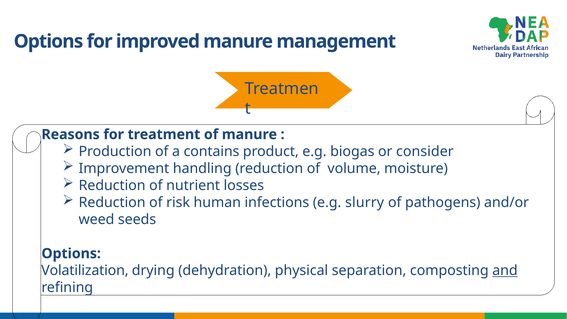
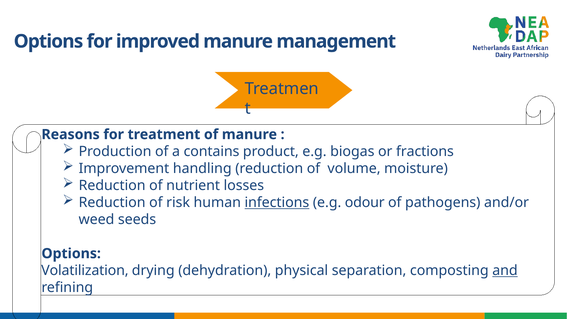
consider: consider -> fractions
infections underline: none -> present
slurry: slurry -> odour
